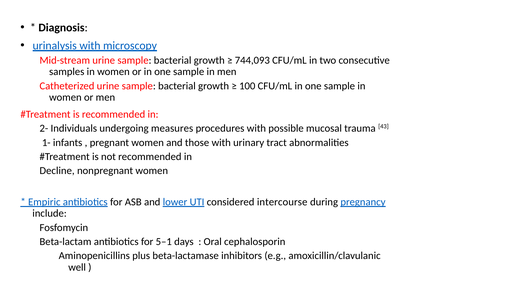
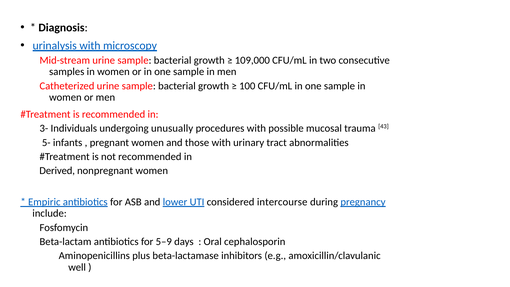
744,093: 744,093 -> 109,000
2-: 2- -> 3-
measures: measures -> unusually
1-: 1- -> 5-
Decline: Decline -> Derived
5–1: 5–1 -> 5–9
